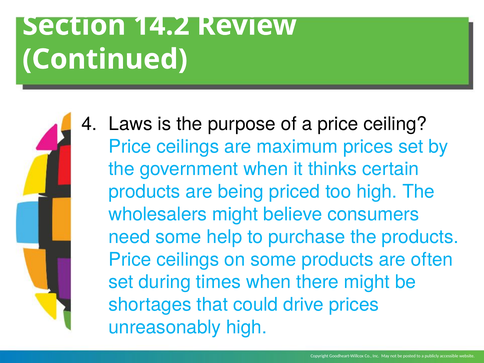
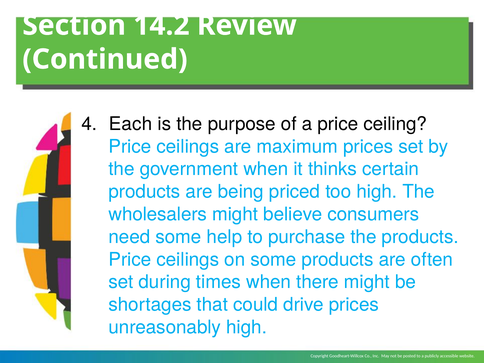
Laws: Laws -> Each
